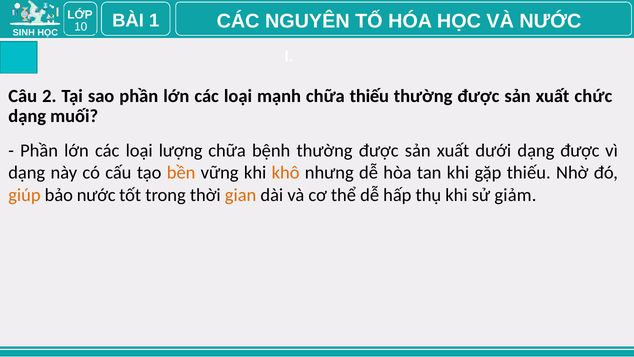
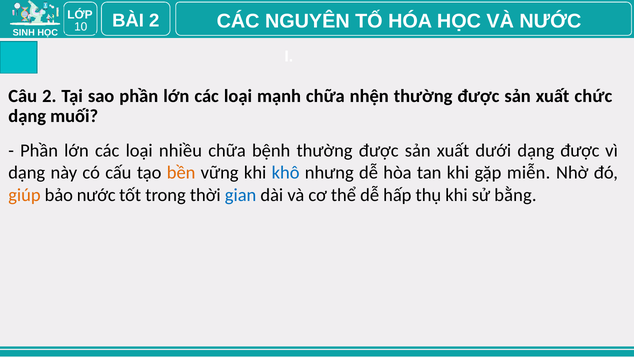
BÀI 1: 1 -> 2
chữa thiếu: thiếu -> nhện
lượng: lượng -> nhiều
khô colour: orange -> blue
gặp thiếu: thiếu -> miễn
gian colour: orange -> blue
giảm: giảm -> bằng
